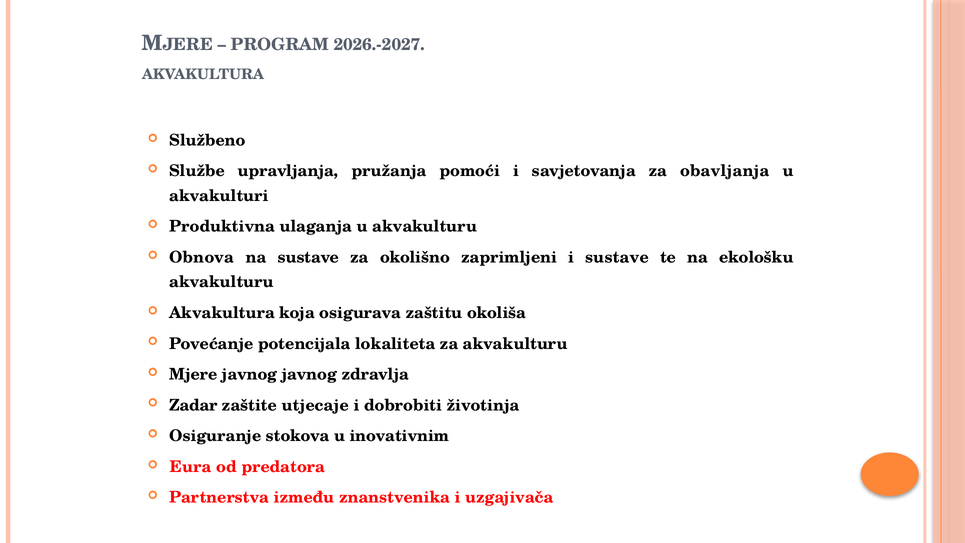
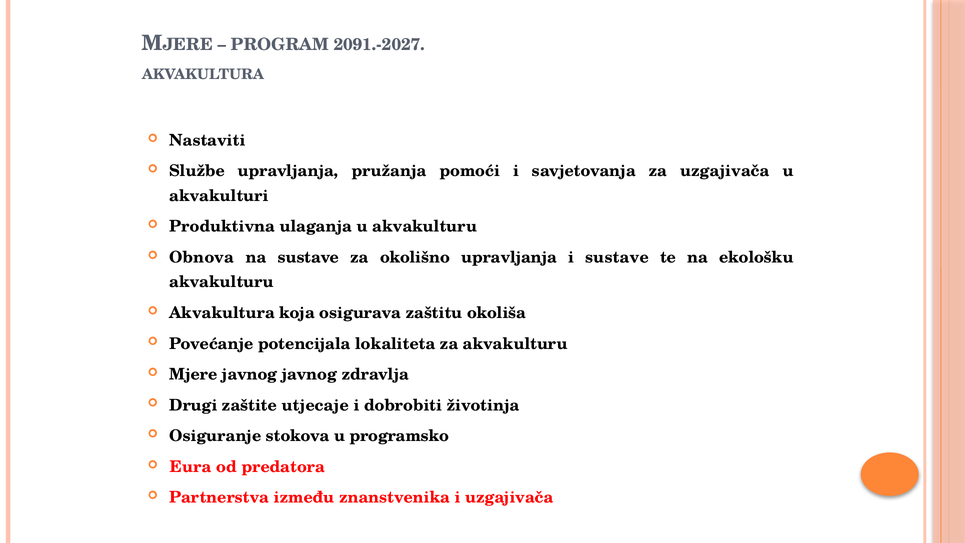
2026.-2027: 2026.-2027 -> 2091.-2027
Službeno: Službeno -> Nastaviti
za obavljanja: obavljanja -> uzgajivača
okolišno zaprimljeni: zaprimljeni -> upravljanja
Zadar: Zadar -> Drugi
inovativnim: inovativnim -> programsko
